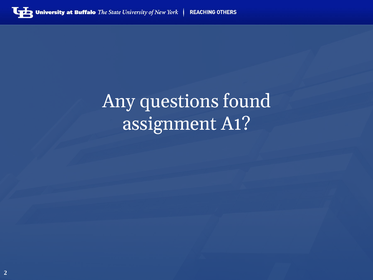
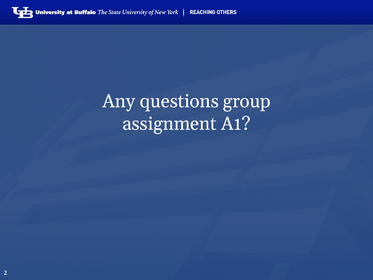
found: found -> group
